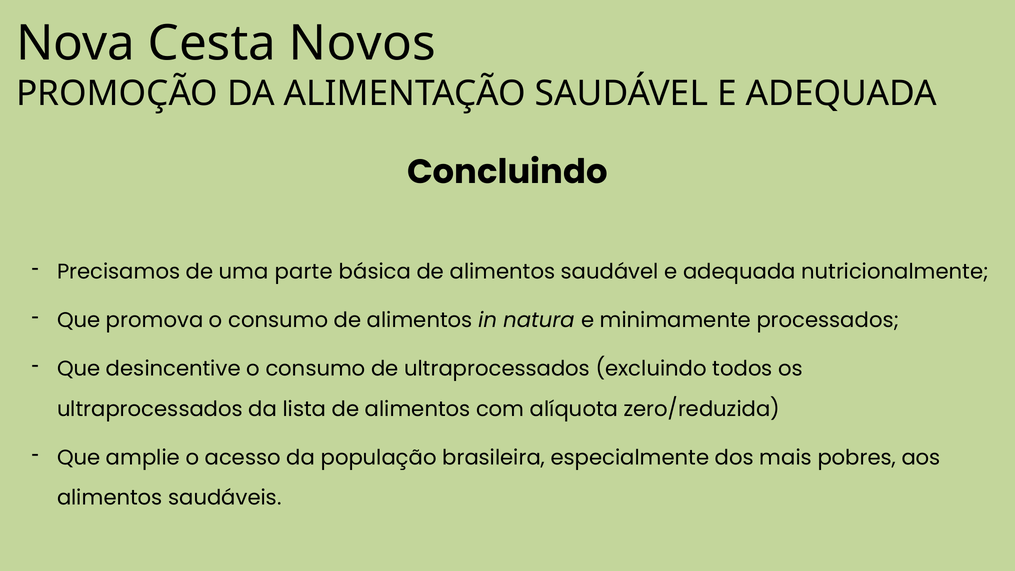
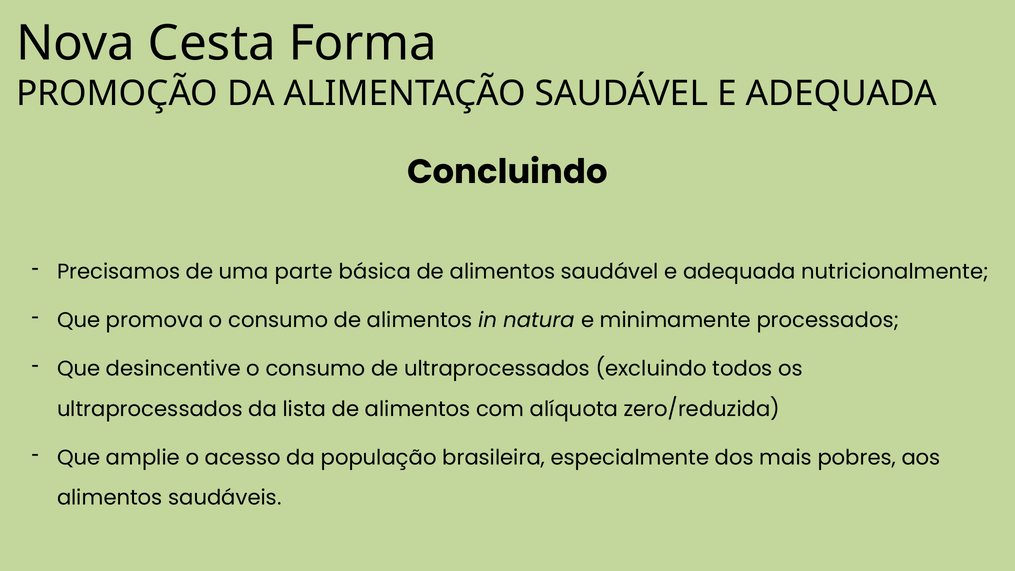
Novos: Novos -> Forma
